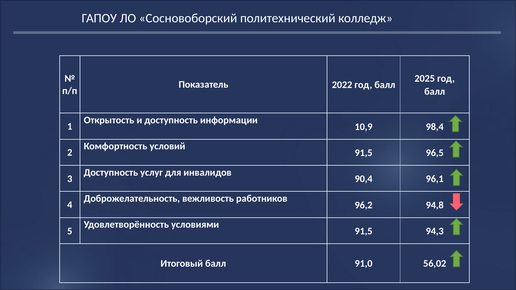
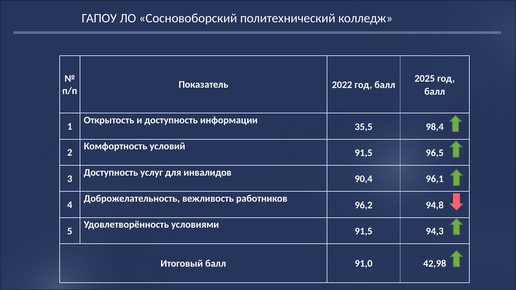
10,9: 10,9 -> 35,5
56,02: 56,02 -> 42,98
